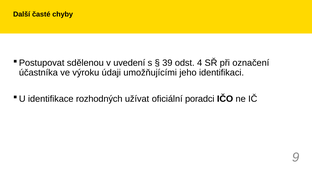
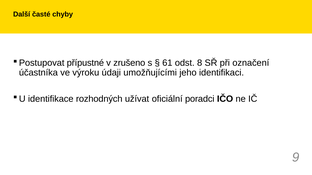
sdělenou: sdělenou -> přípustné
uvedení: uvedení -> zrušeno
39: 39 -> 61
4: 4 -> 8
